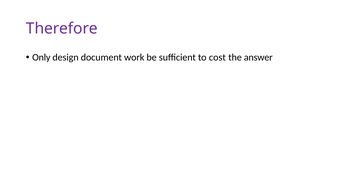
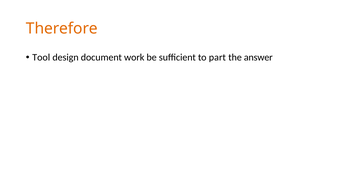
Therefore colour: purple -> orange
Only: Only -> Tool
cost: cost -> part
